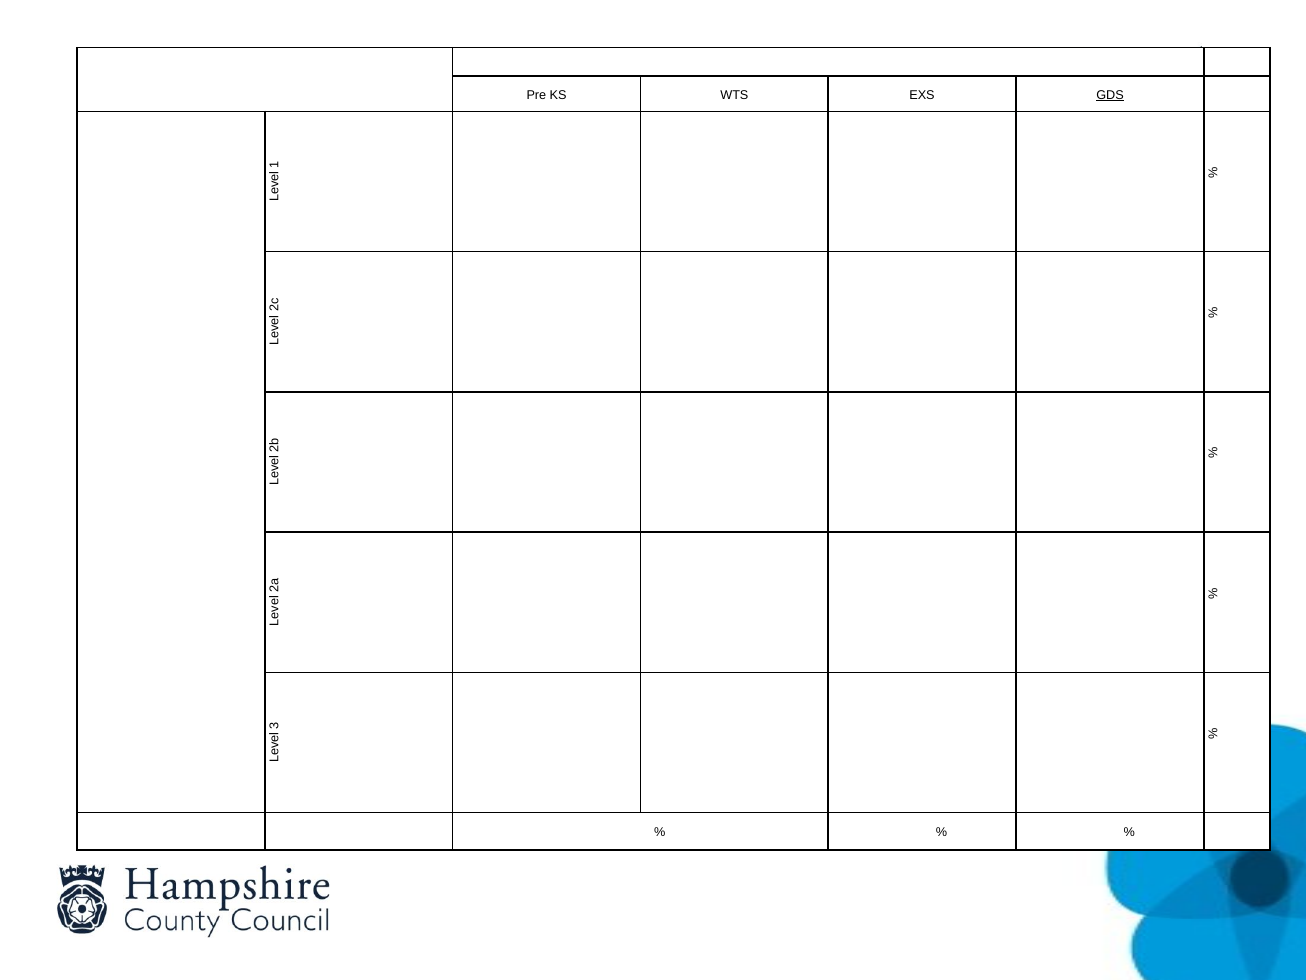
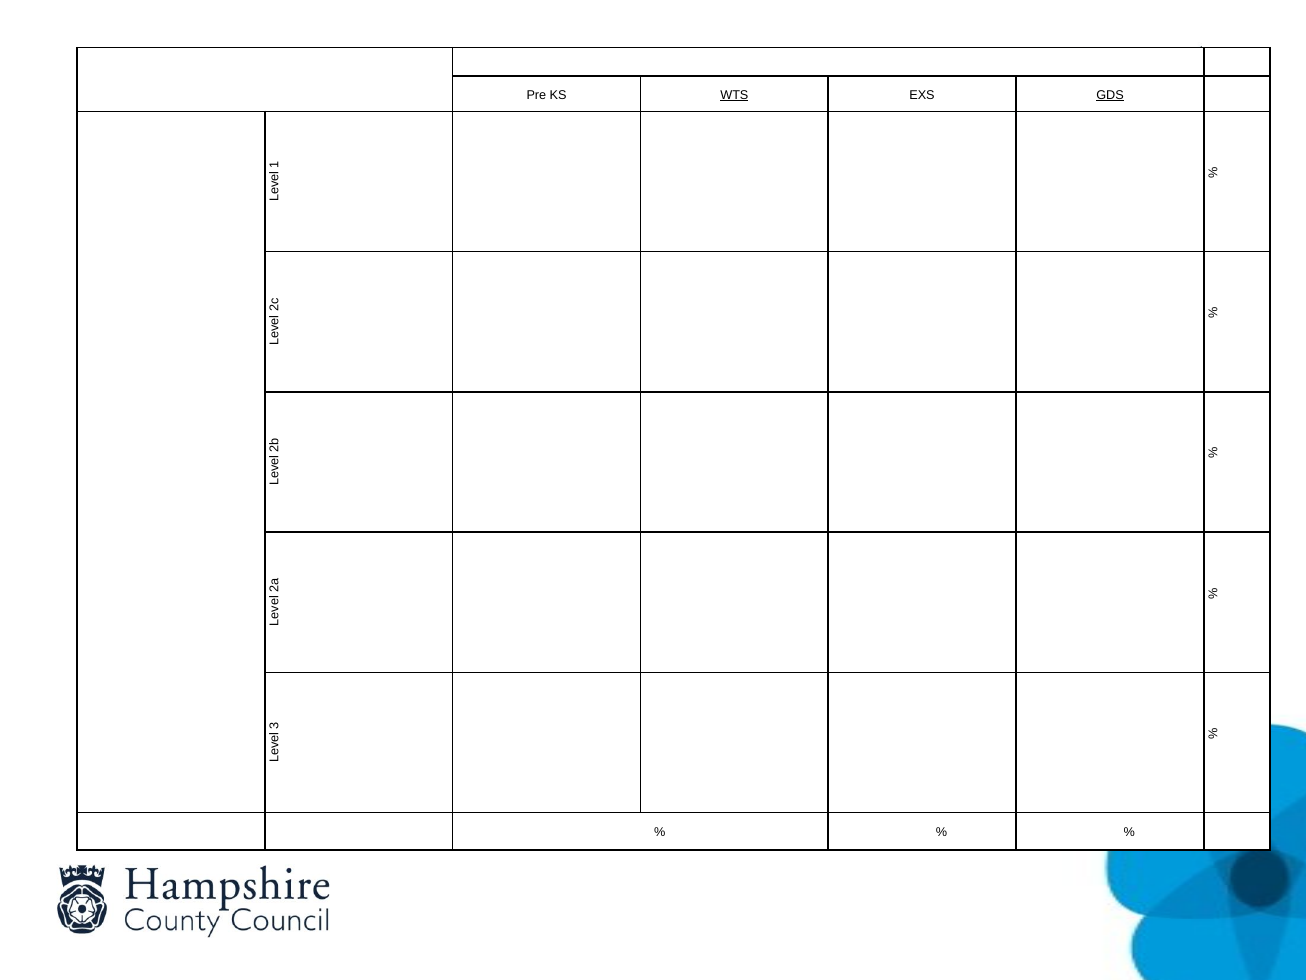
WTS underline: none -> present
